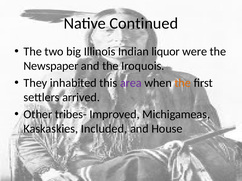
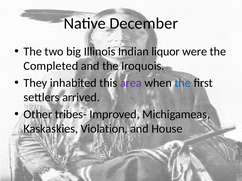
Continued: Continued -> December
Newspaper: Newspaper -> Completed
the at (183, 83) colour: orange -> blue
Included: Included -> Violation
